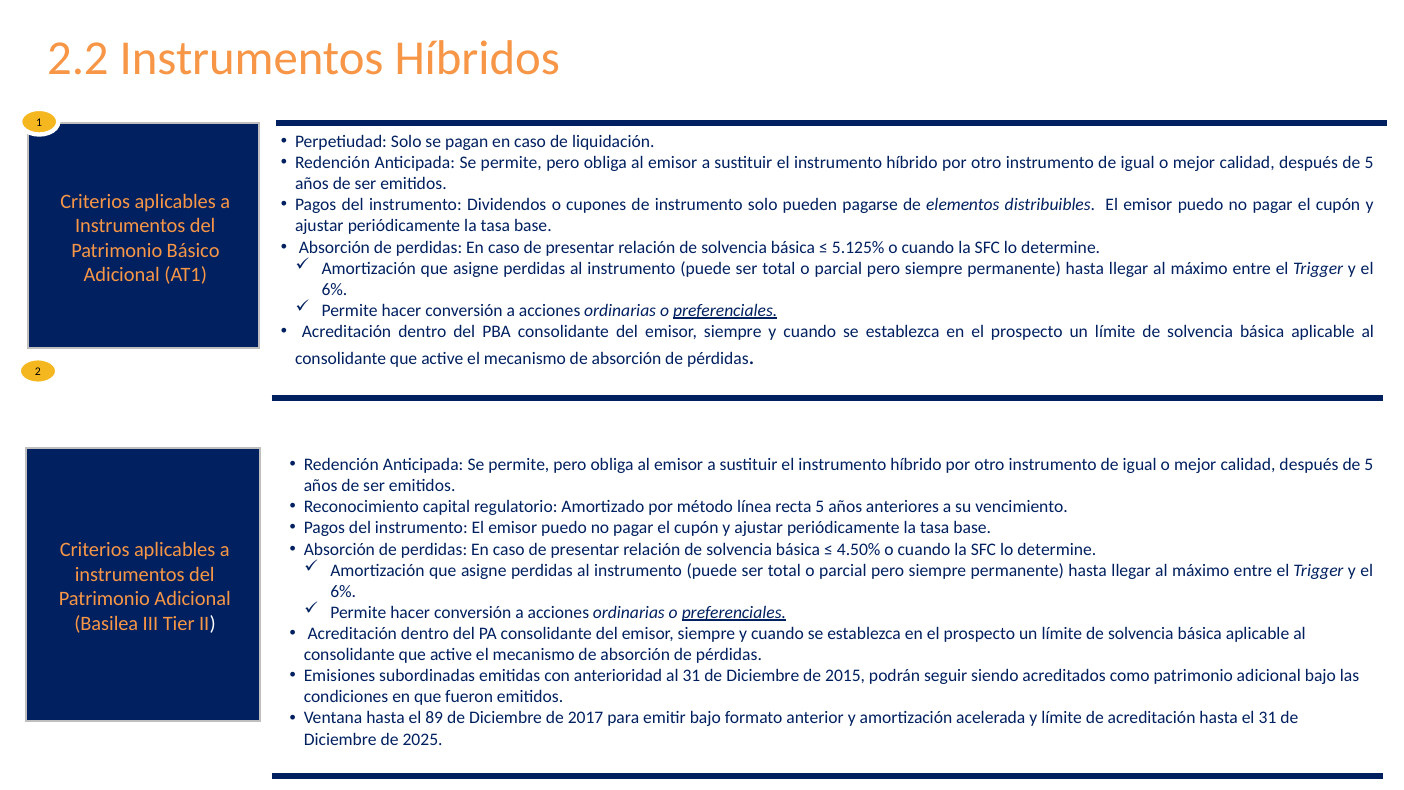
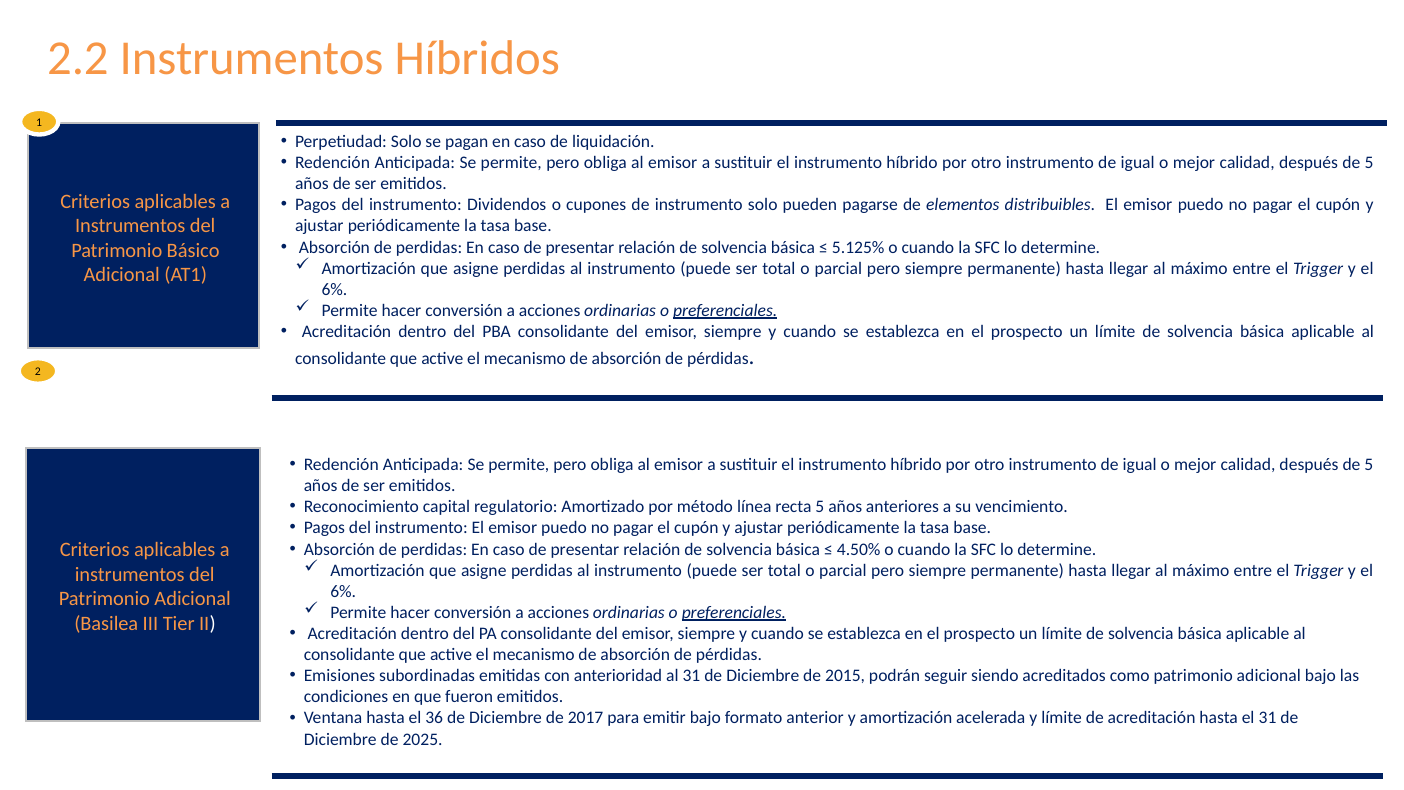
89: 89 -> 36
